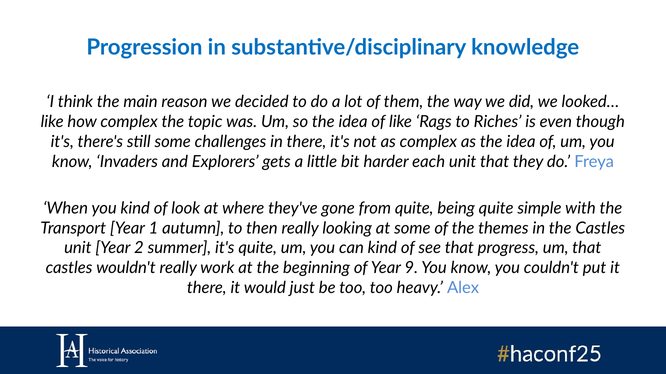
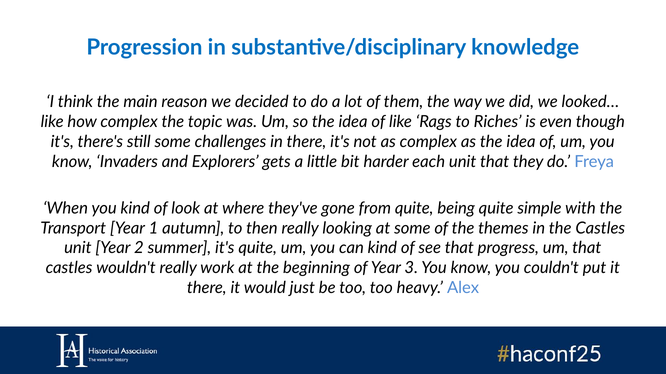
9: 9 -> 3
